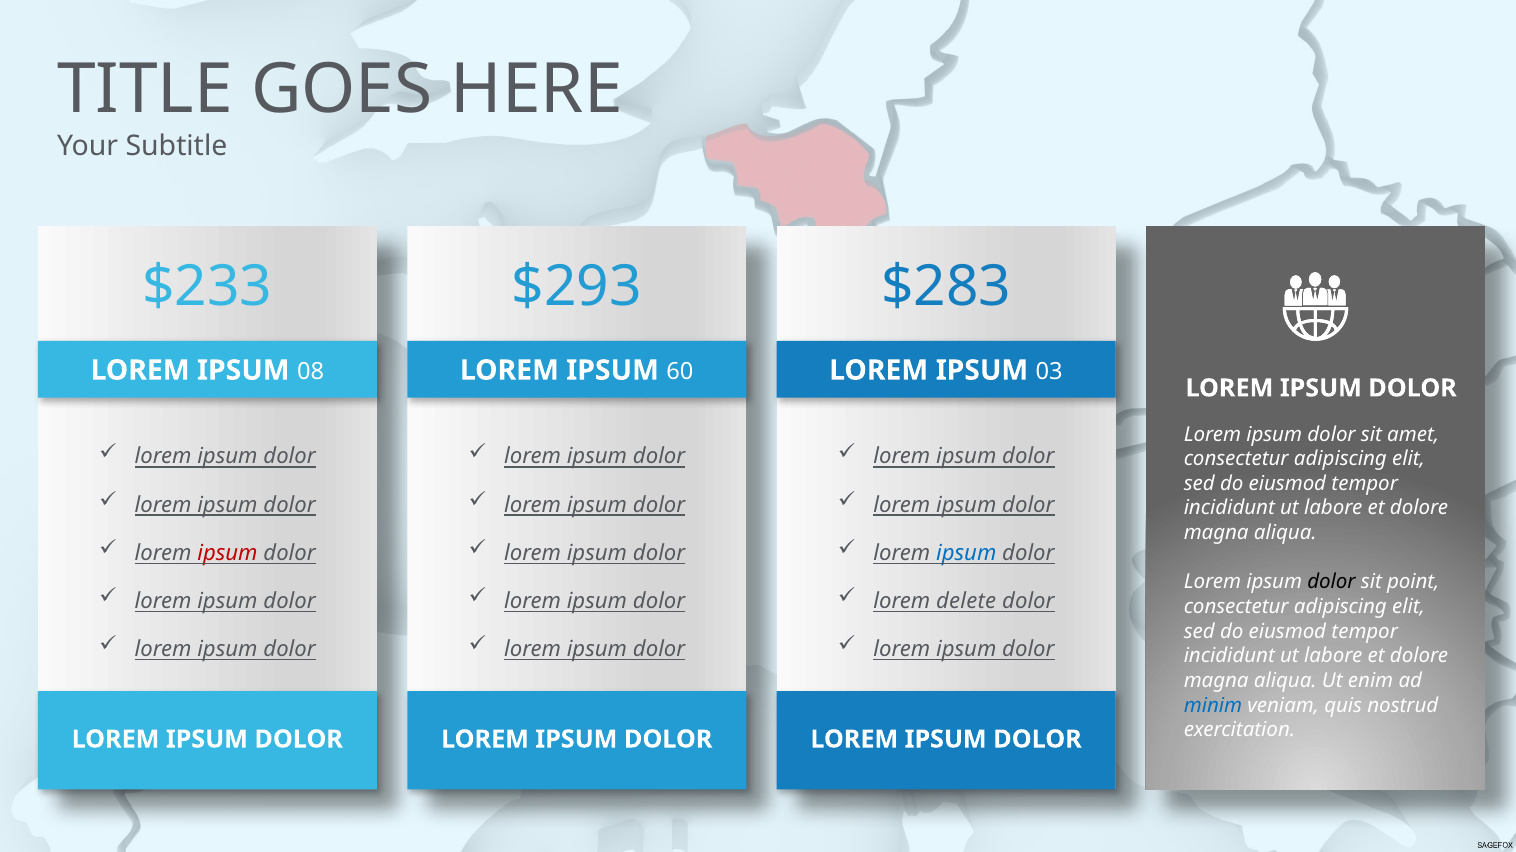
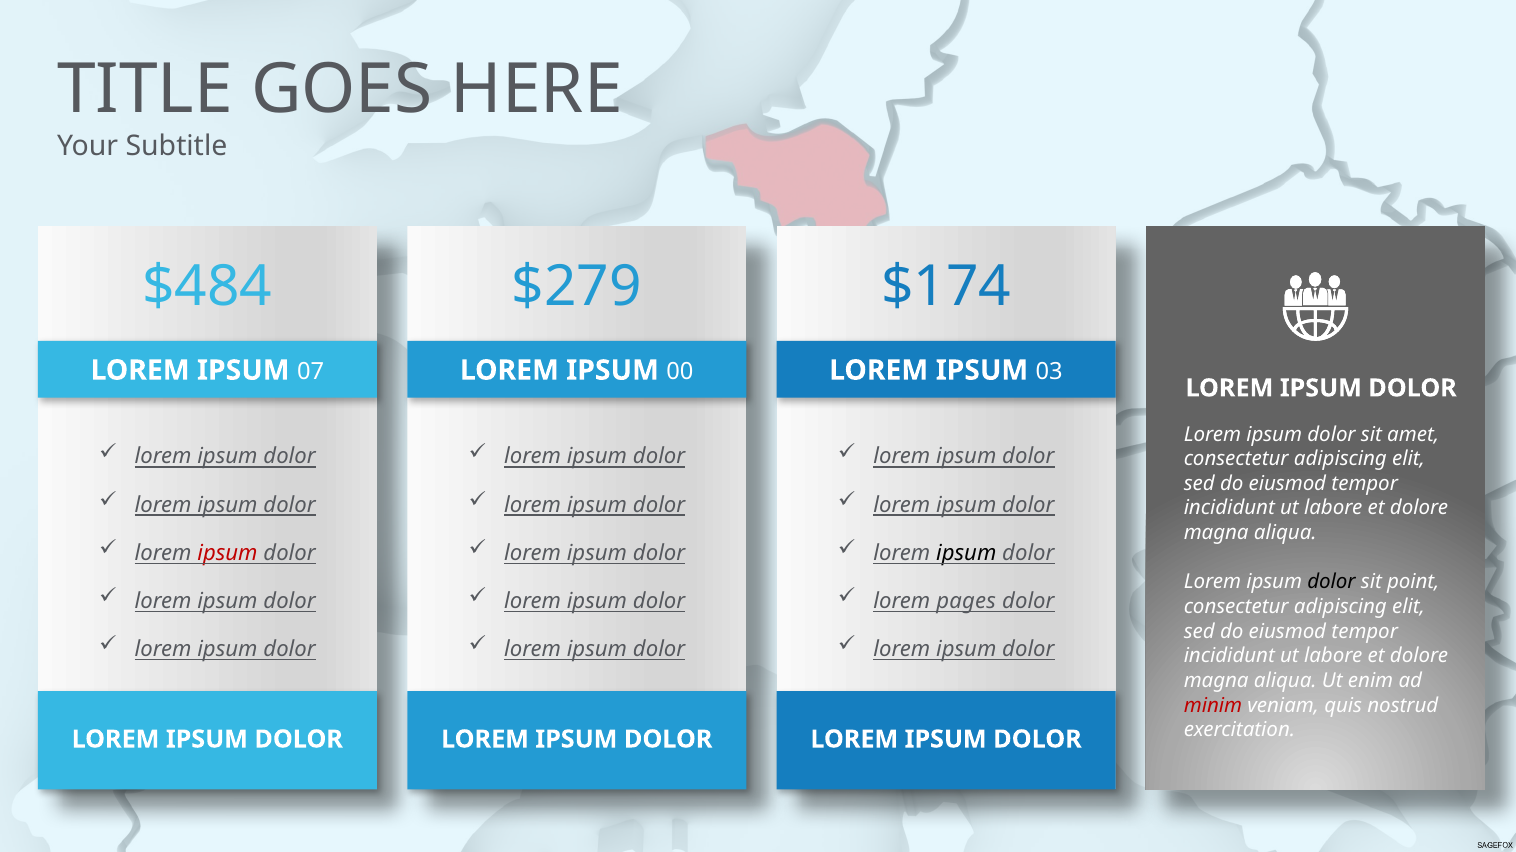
$233: $233 -> $484
$293: $293 -> $279
$283: $283 -> $174
08: 08 -> 07
60: 60 -> 00
ipsum at (966, 553) colour: blue -> black
delete: delete -> pages
minim colour: blue -> red
